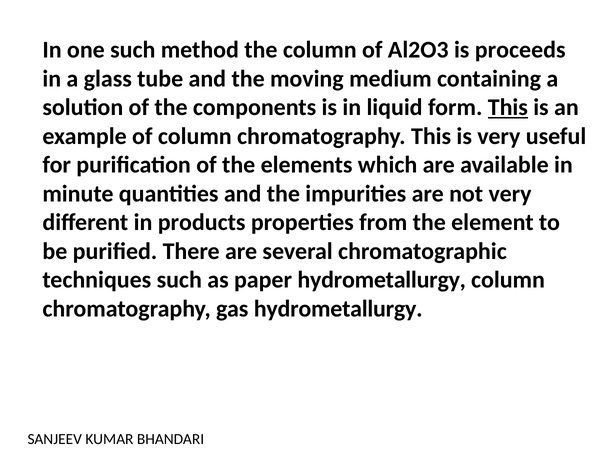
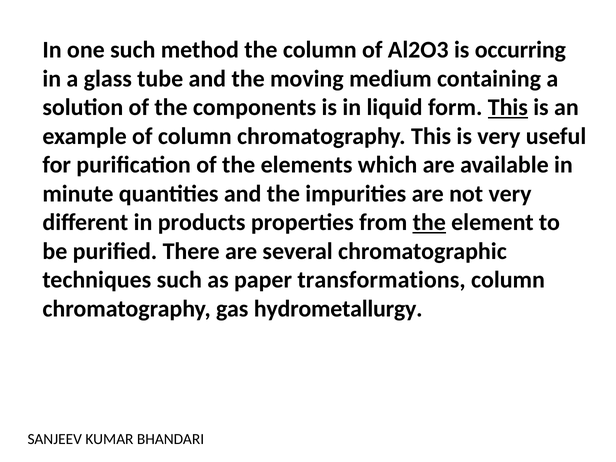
proceeds: proceeds -> occurring
the at (429, 222) underline: none -> present
paper hydrometallurgy: hydrometallurgy -> transformations
